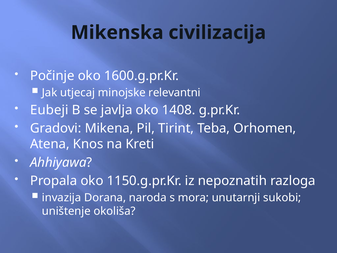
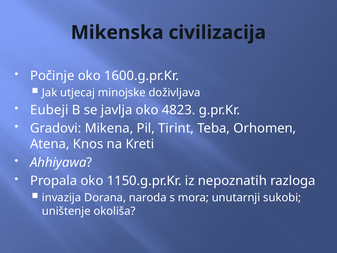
relevantni: relevantni -> doživljava
1408: 1408 -> 4823
